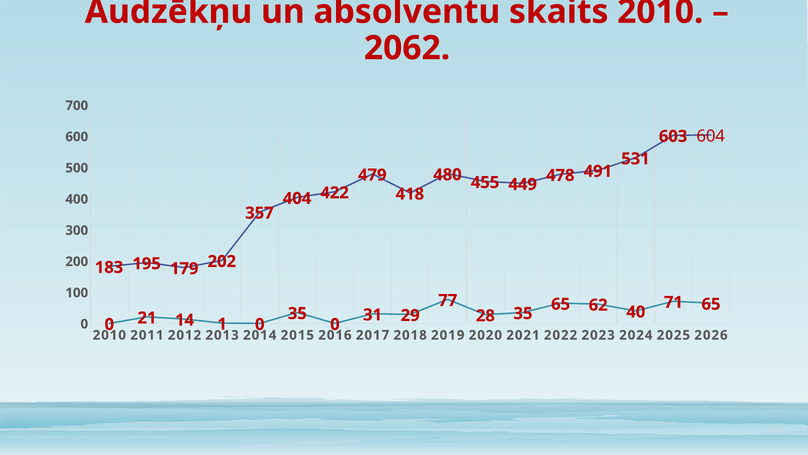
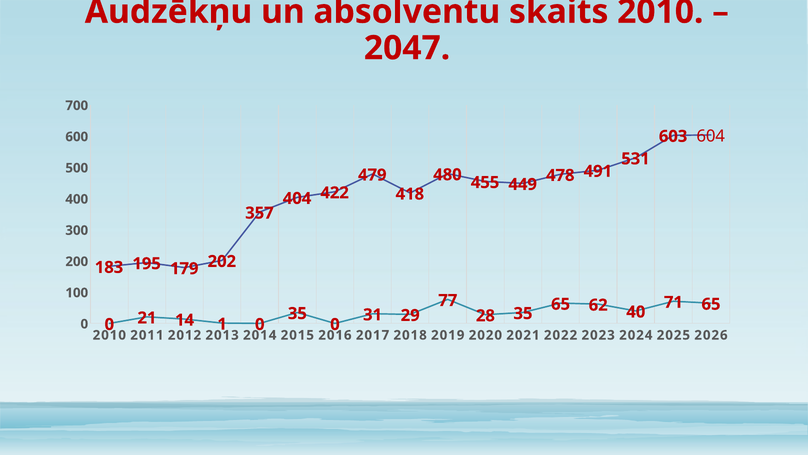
2062: 2062 -> 2047
